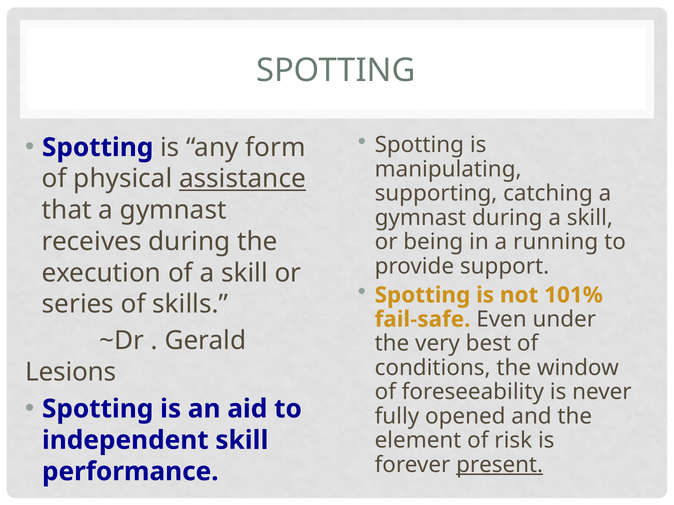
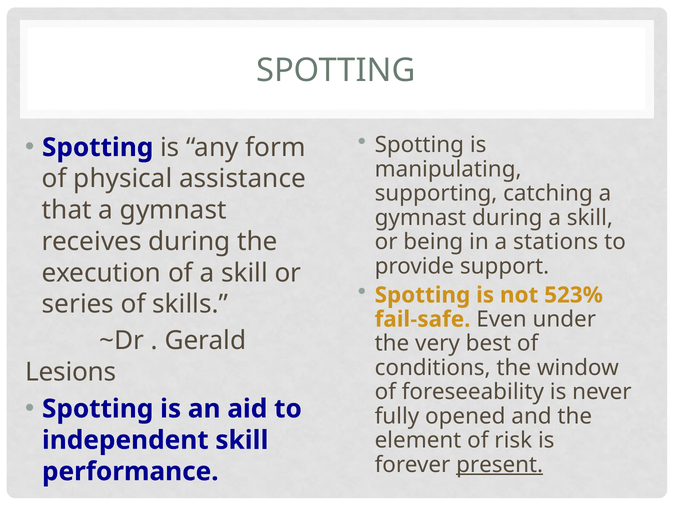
assistance underline: present -> none
running: running -> stations
101%: 101% -> 523%
